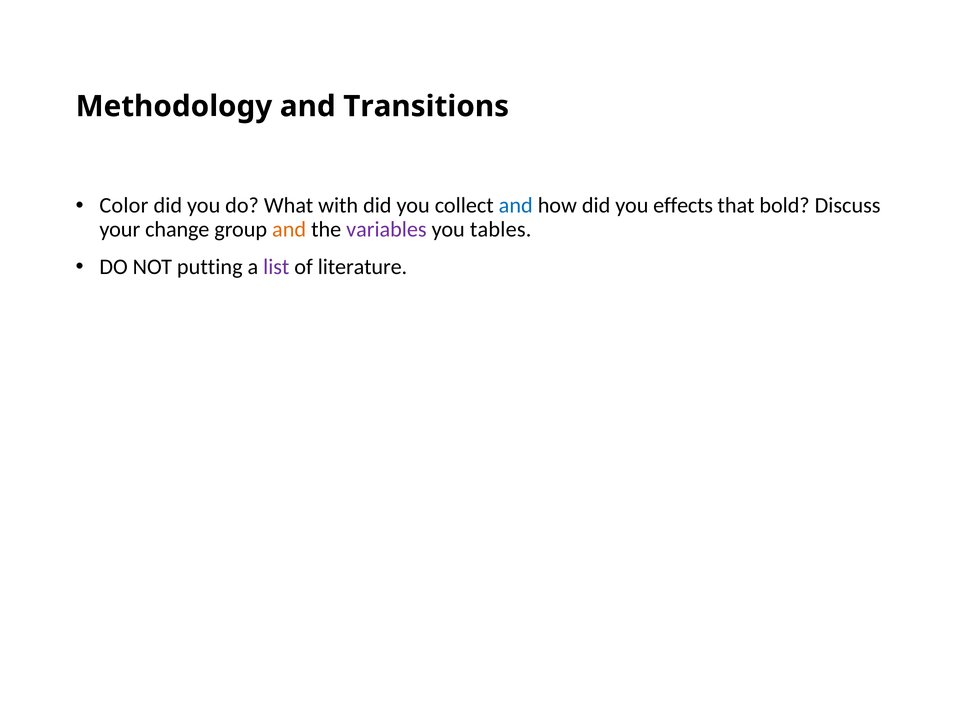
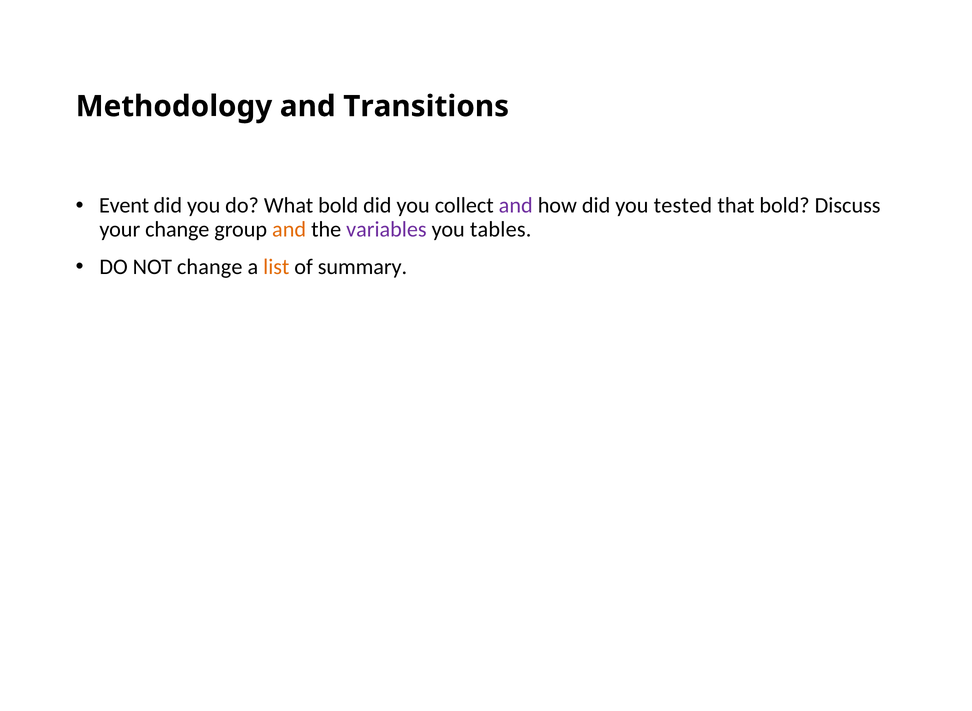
Color: Color -> Event
What with: with -> bold
and at (516, 206) colour: blue -> purple
effects: effects -> tested
NOT putting: putting -> change
list colour: purple -> orange
literature: literature -> summary
